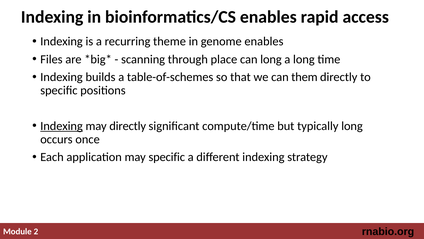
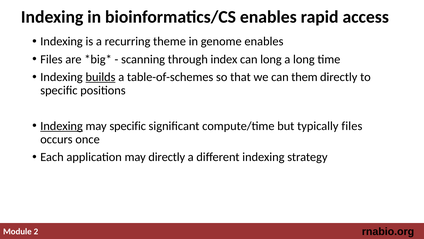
place: place -> index
builds underline: none -> present
may directly: directly -> specific
typically long: long -> files
may specific: specific -> directly
